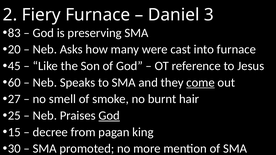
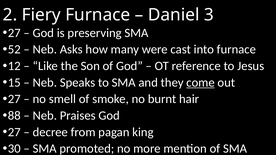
83 at (14, 33): 83 -> 27
20: 20 -> 52
45: 45 -> 12
60: 60 -> 15
25: 25 -> 88
God at (109, 116) underline: present -> none
15 at (14, 132): 15 -> 27
